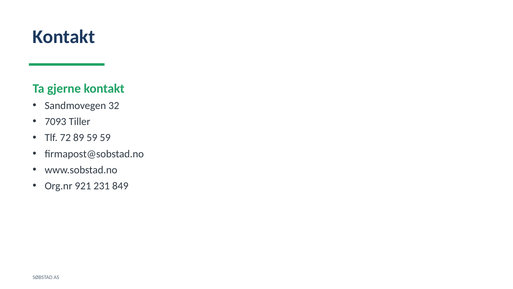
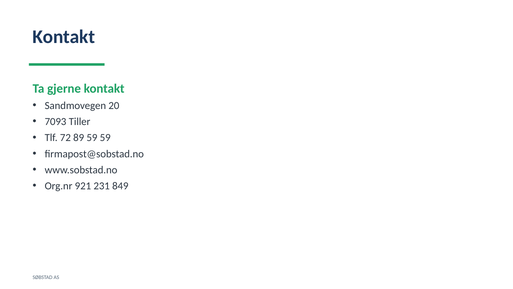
32: 32 -> 20
